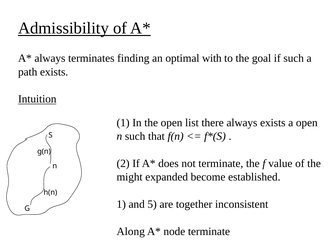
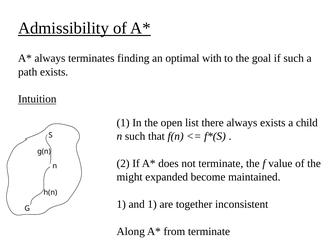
a open: open -> child
established: established -> maintained
and 5: 5 -> 1
node: node -> from
